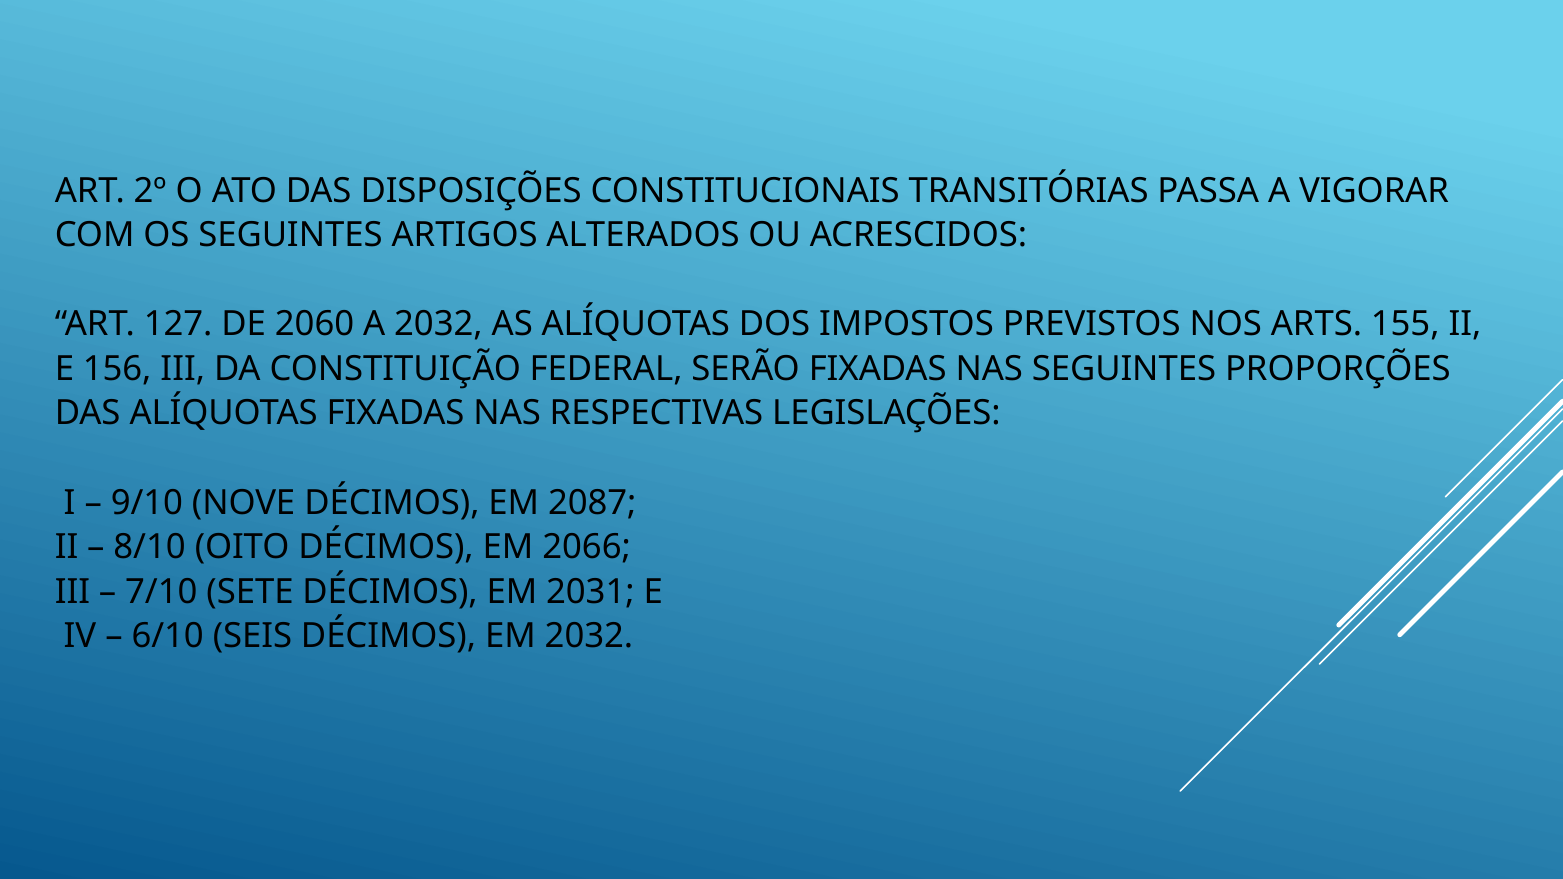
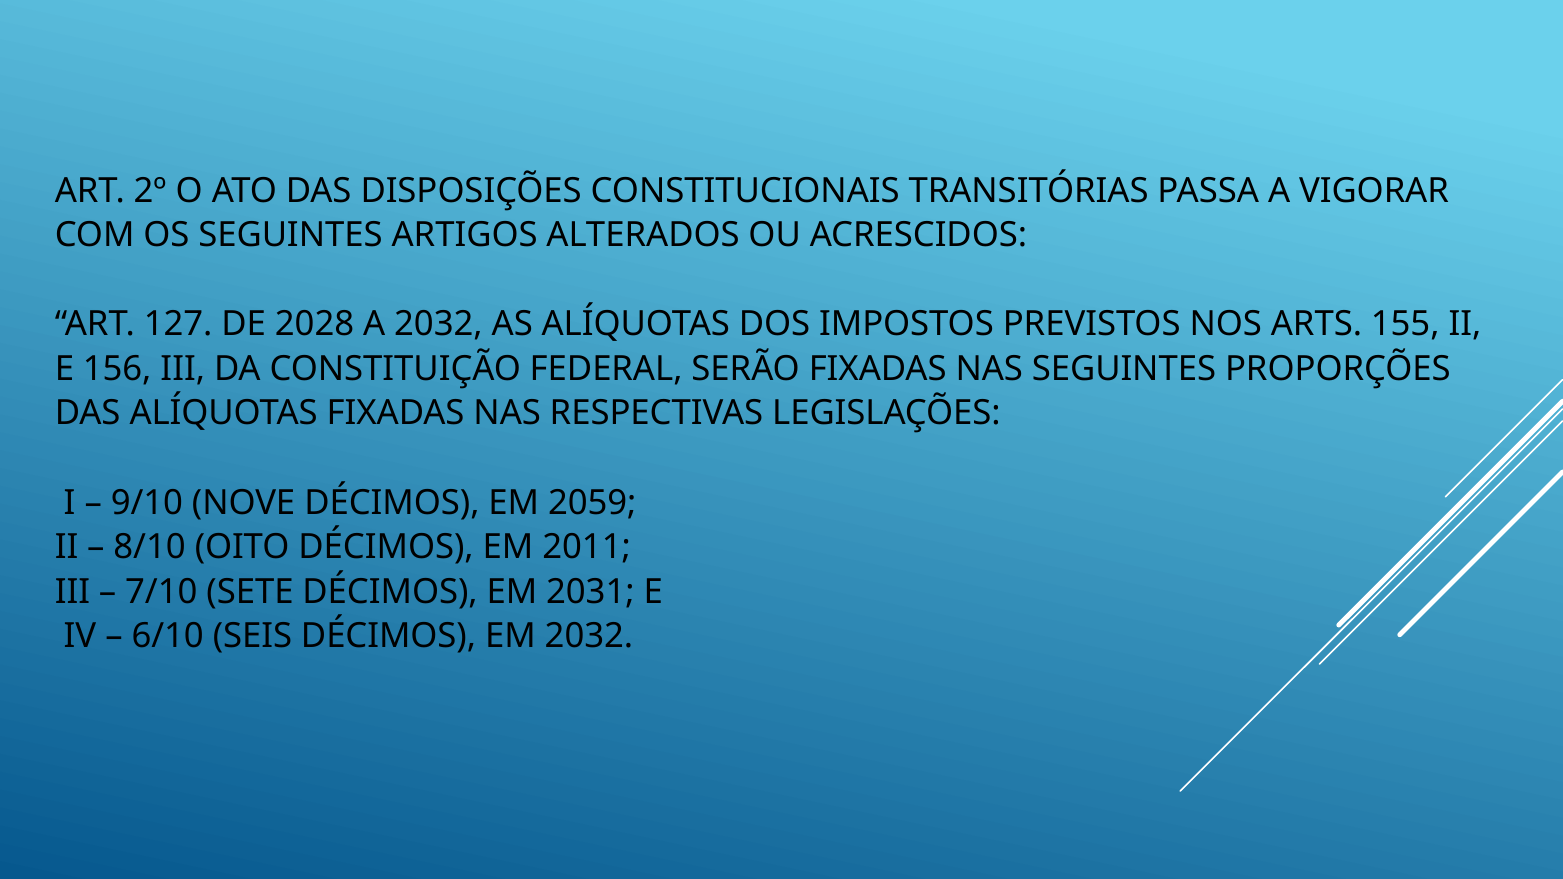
2060: 2060 -> 2028
2087: 2087 -> 2059
2066: 2066 -> 2011
